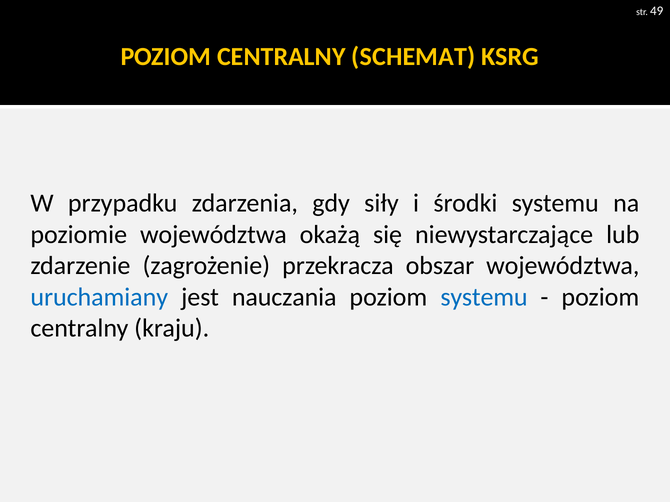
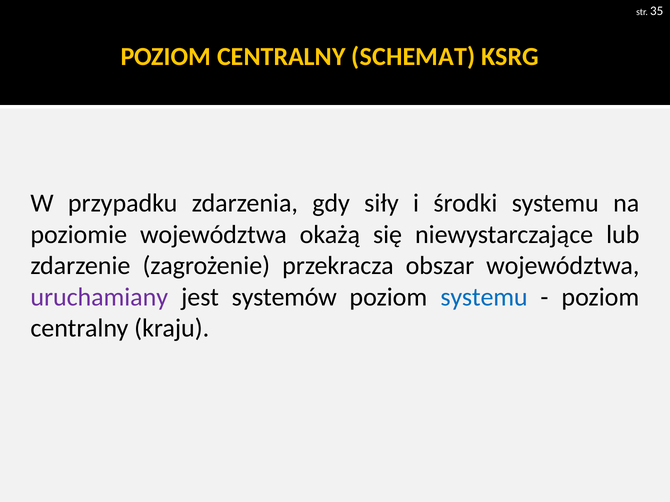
49: 49 -> 35
uruchamiany colour: blue -> purple
nauczania: nauczania -> systemów
